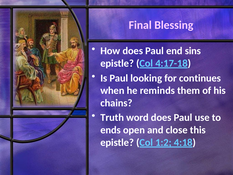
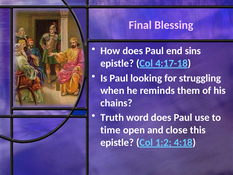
continues: continues -> struggling
ends: ends -> time
